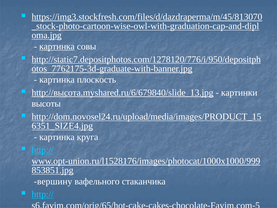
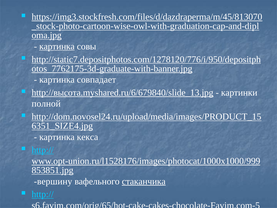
плоскость: плоскость -> совпадает
высоты: высоты -> полной
круга at (88, 137): круга -> кекса
стаканчика underline: none -> present
